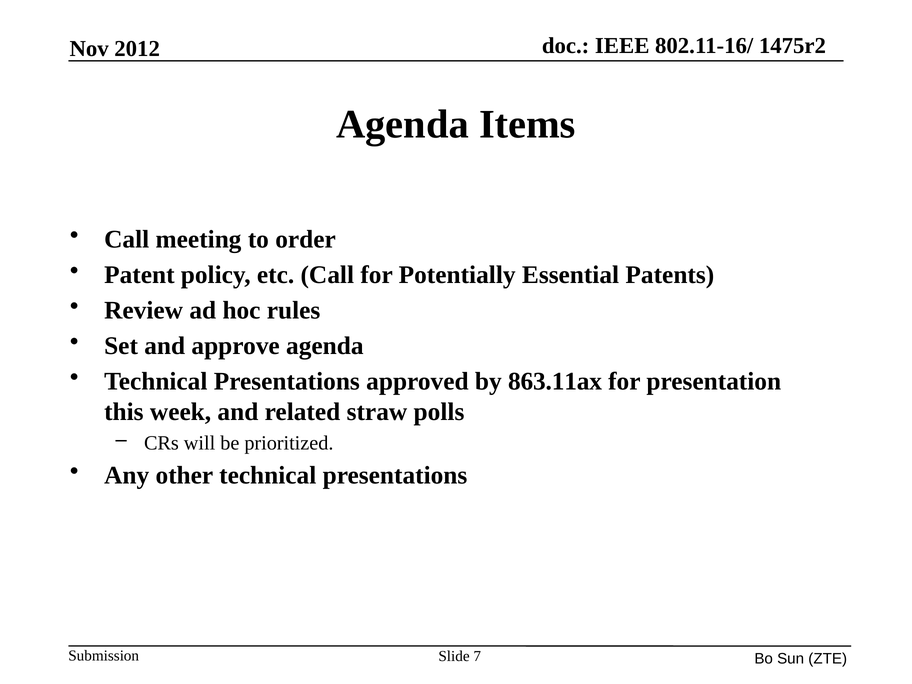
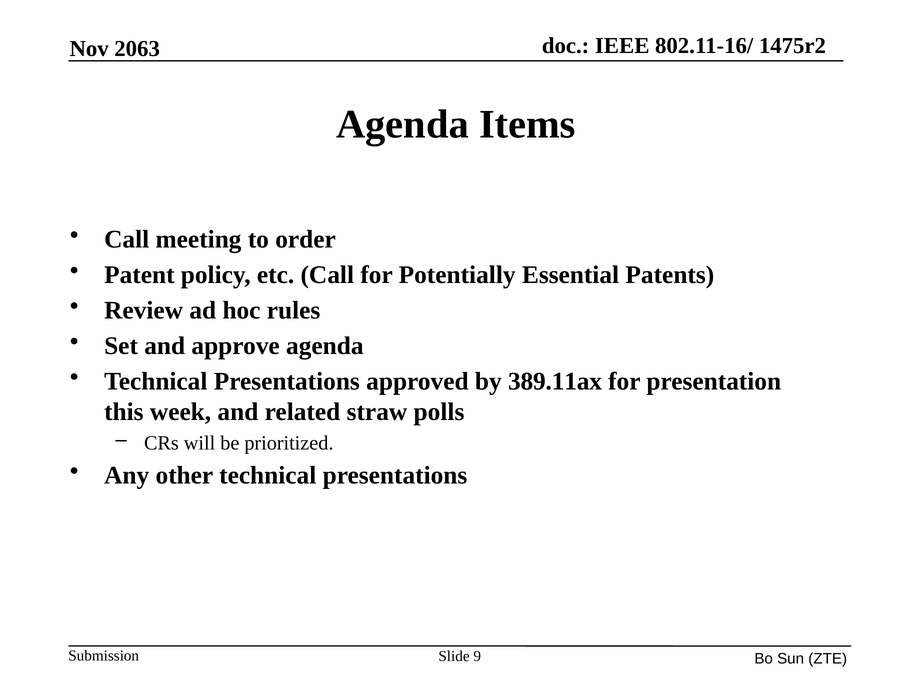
2012: 2012 -> 2063
863.11ax: 863.11ax -> 389.11ax
7: 7 -> 9
